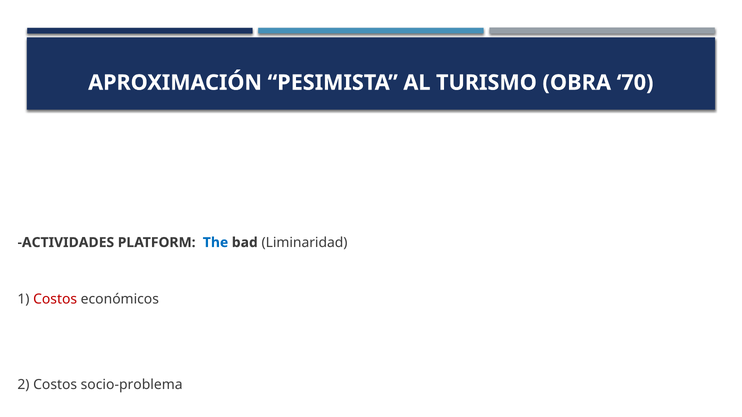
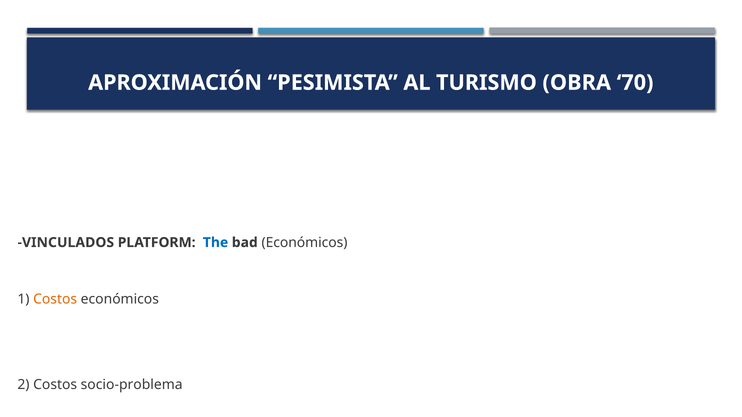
ACTIVIDADES: ACTIVIDADES -> VINCULADOS
bad Liminaridad: Liminaridad -> Económicos
Costos at (55, 300) colour: red -> orange
